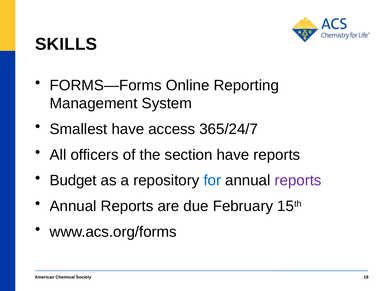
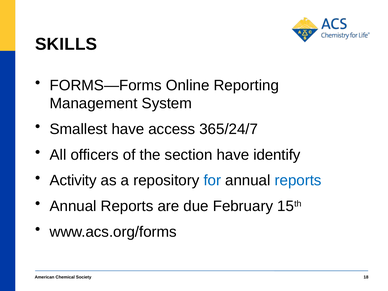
have reports: reports -> identify
Budget: Budget -> Activity
reports at (298, 180) colour: purple -> blue
